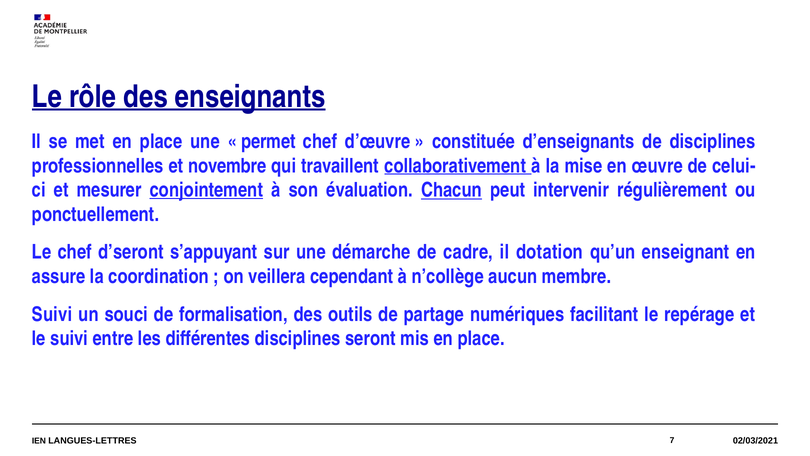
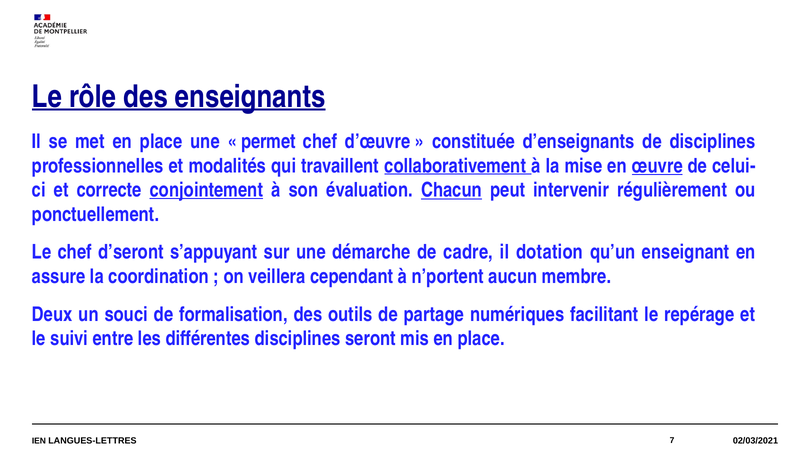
novembre: novembre -> modalités
œuvre underline: none -> present
mesurer: mesurer -> correcte
n’collège: n’collège -> n’portent
Suivi at (52, 314): Suivi -> Deux
